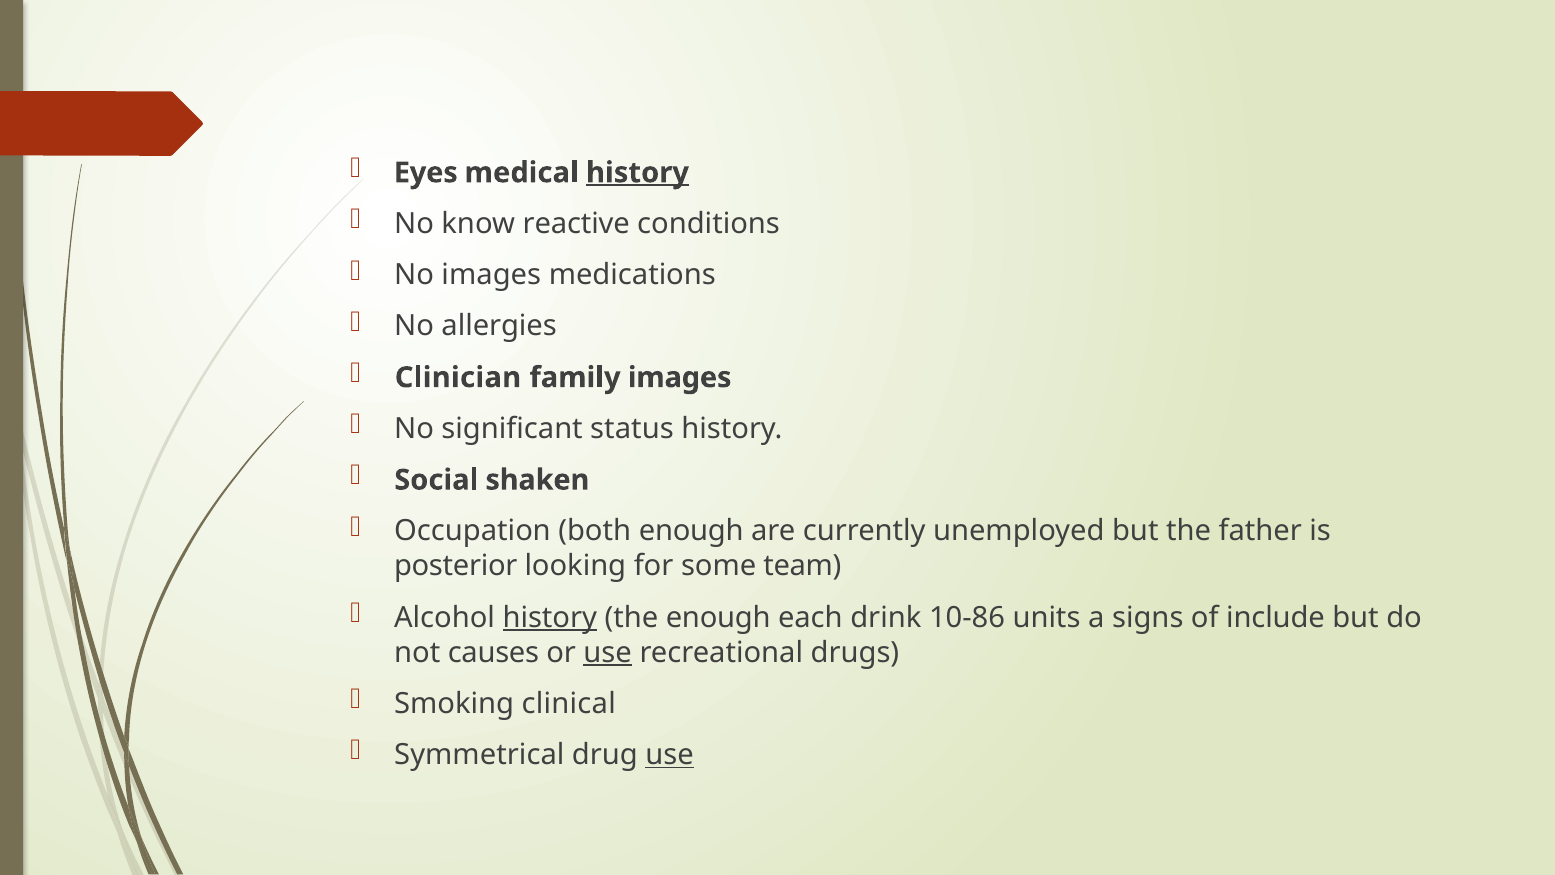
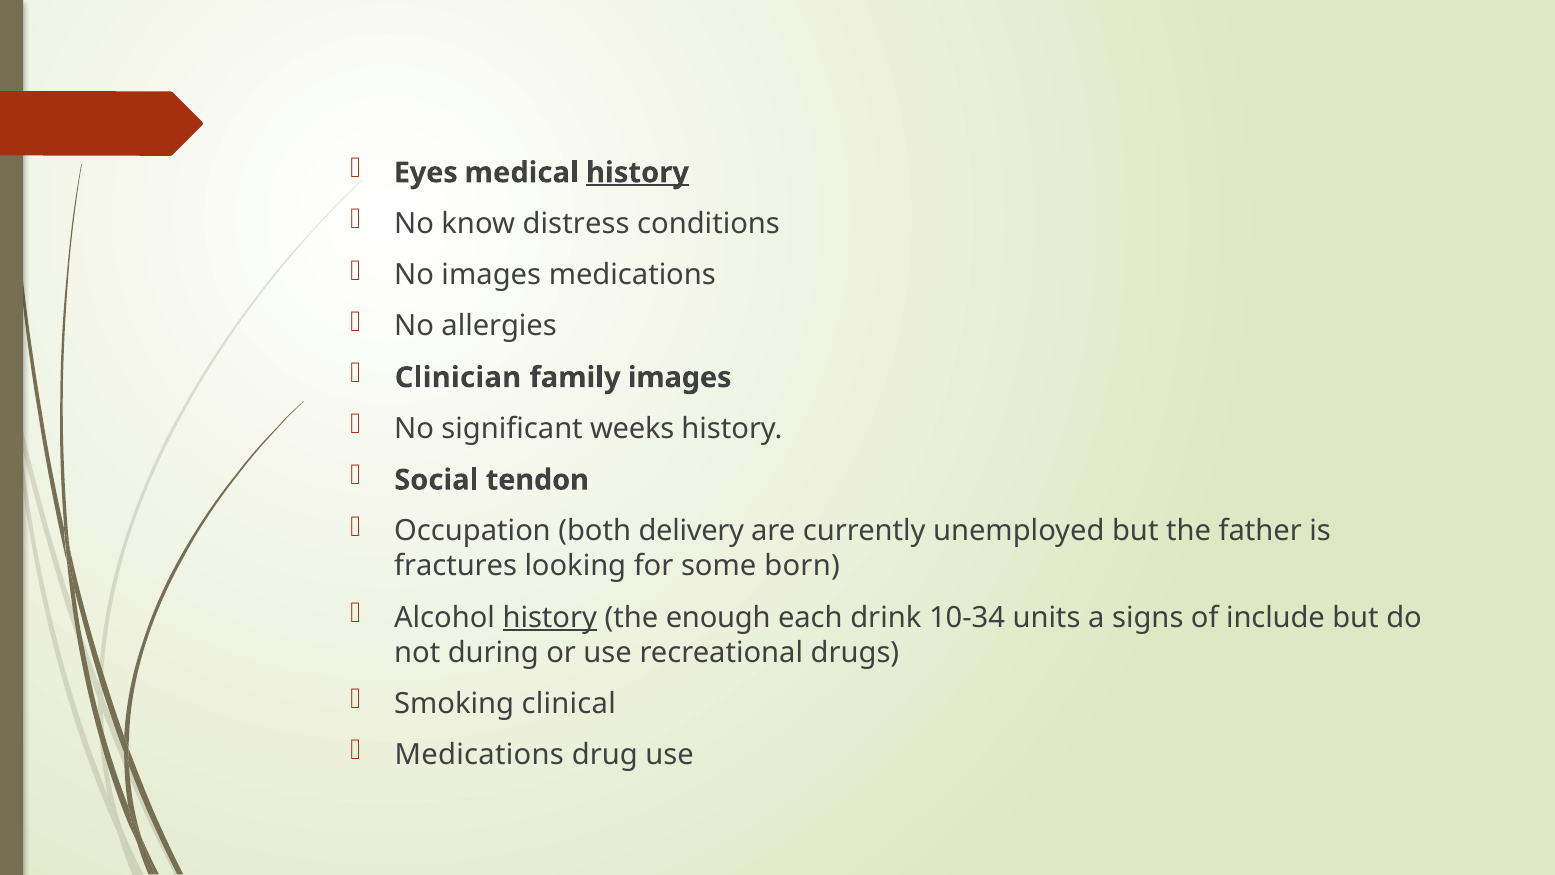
reactive: reactive -> distress
status: status -> weeks
shaken: shaken -> tendon
both enough: enough -> delivery
posterior: posterior -> fractures
team: team -> born
10-86: 10-86 -> 10-34
causes: causes -> during
use at (608, 652) underline: present -> none
Symmetrical at (479, 755): Symmetrical -> Medications
use at (670, 755) underline: present -> none
